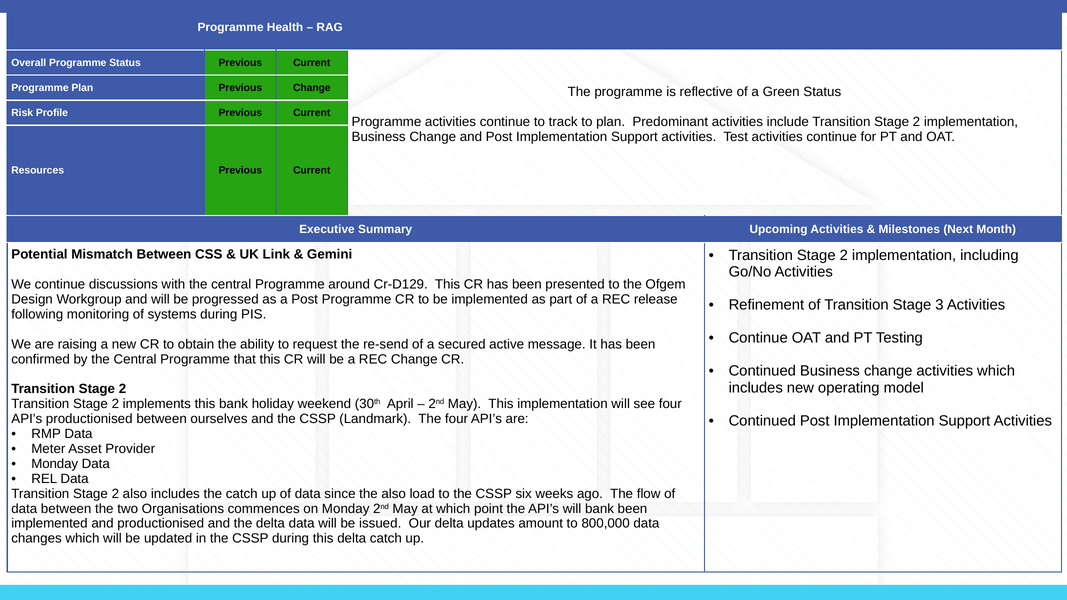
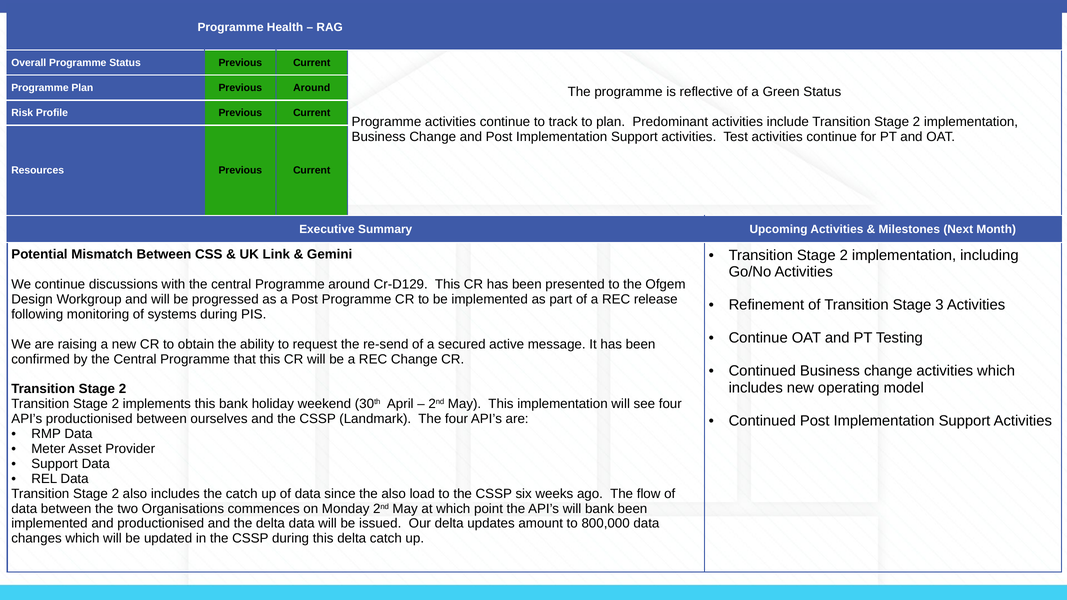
Previous Change: Change -> Around
Monday at (55, 464): Monday -> Support
